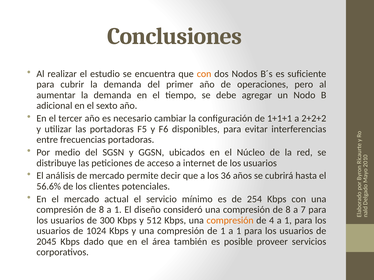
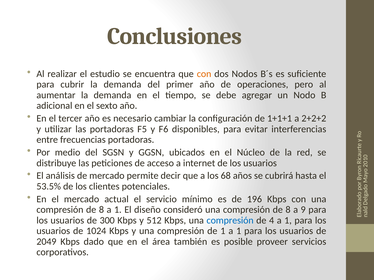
36: 36 -> 68
56.6%: 56.6% -> 53.5%
254: 254 -> 196
7: 7 -> 9
compresión at (230, 221) colour: orange -> blue
2045: 2045 -> 2049
